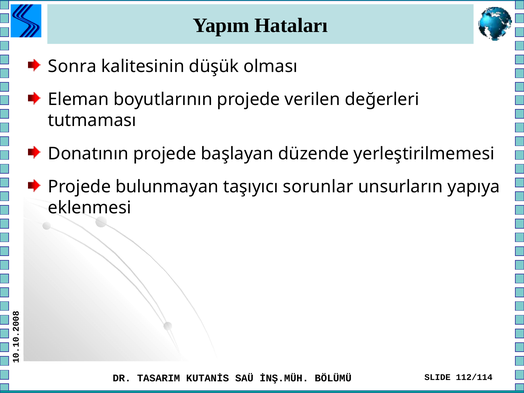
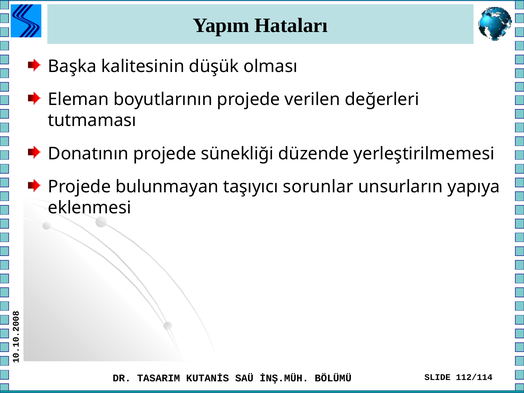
Sonra: Sonra -> Başka
başlayan: başlayan -> sünekliği
